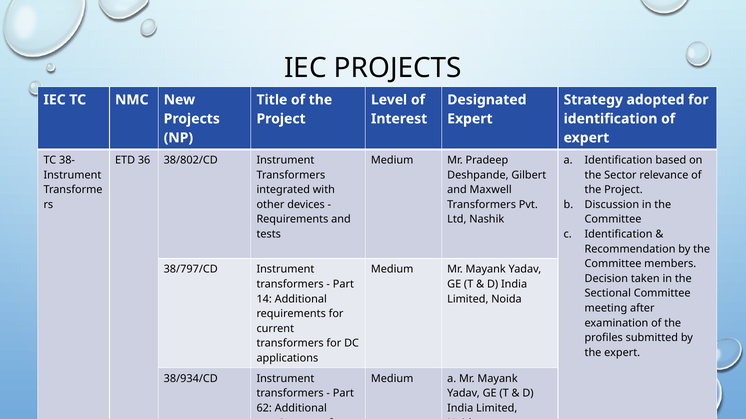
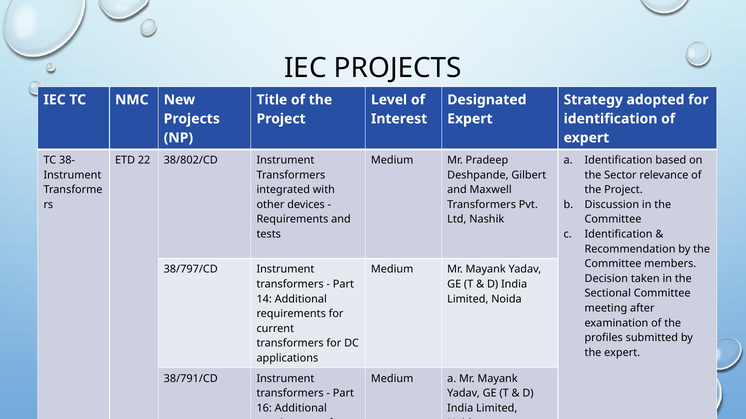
36: 36 -> 22
38/934/CD: 38/934/CD -> 38/791/CD
62: 62 -> 16
